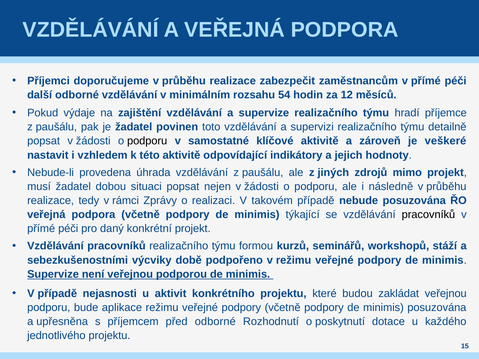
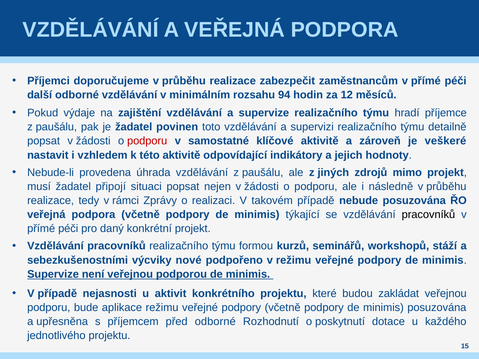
54: 54 -> 94
podporu at (147, 141) colour: black -> red
dobou: dobou -> připojí
době: době -> nové
